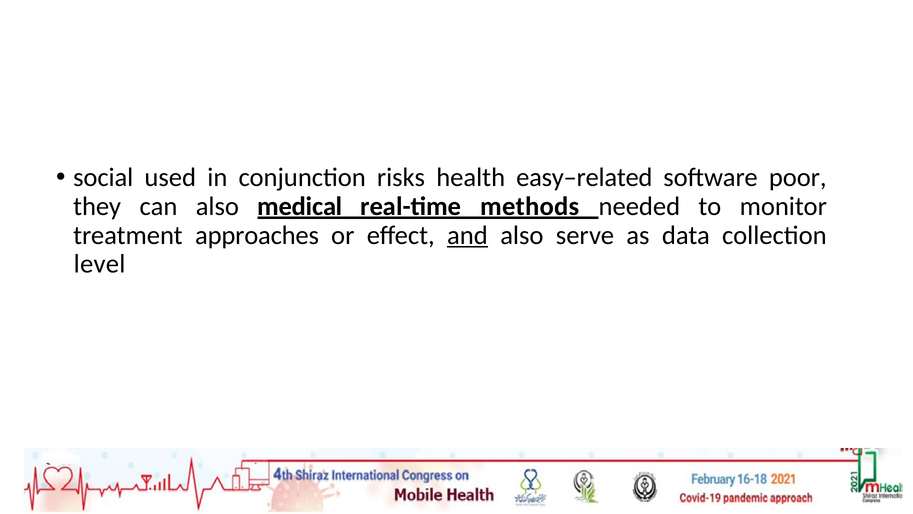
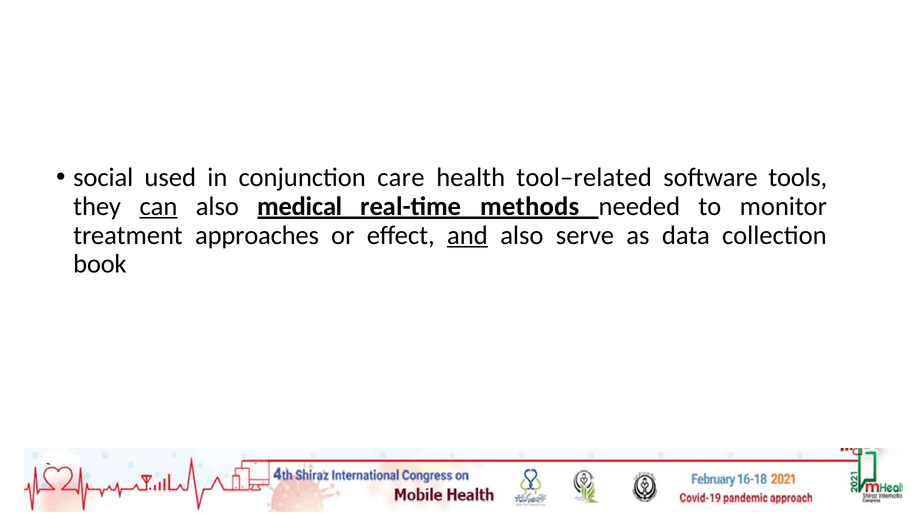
risks: risks -> care
easy–related: easy–related -> tool–related
poor: poor -> tools
can underline: none -> present
level: level -> book
